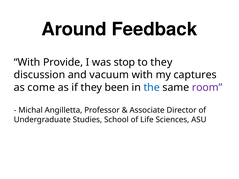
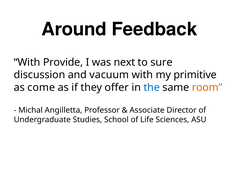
stop: stop -> next
to they: they -> sure
captures: captures -> primitive
been: been -> offer
room colour: purple -> orange
